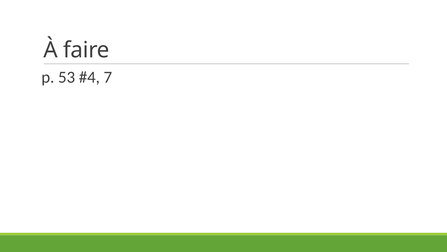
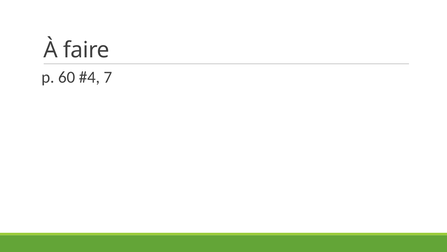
53: 53 -> 60
